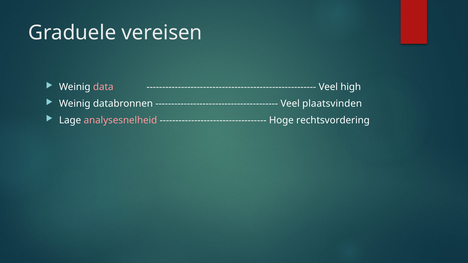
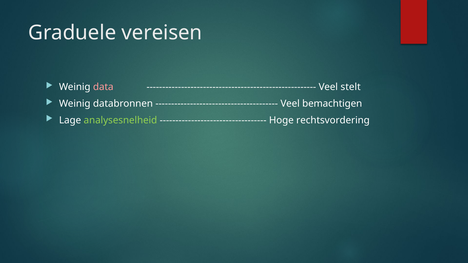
high: high -> stelt
plaatsvinden: plaatsvinden -> bemachtigen
analysesnelheid colour: pink -> light green
